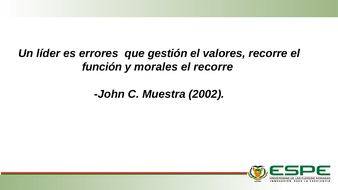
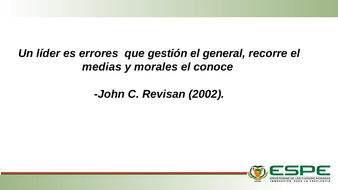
valores: valores -> general
función: función -> medias
el recorre: recorre -> conoce
Muestra: Muestra -> Revisan
